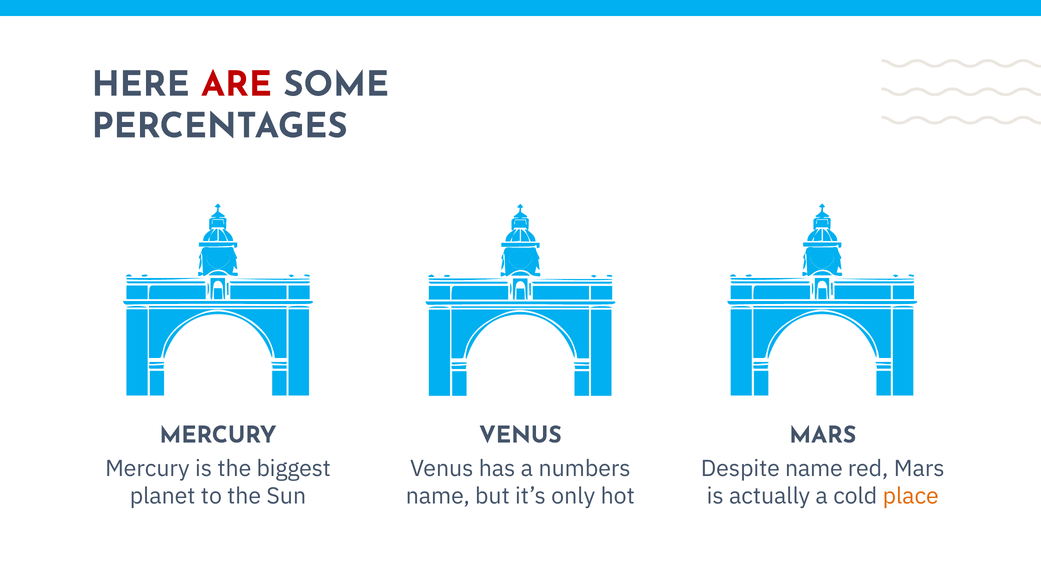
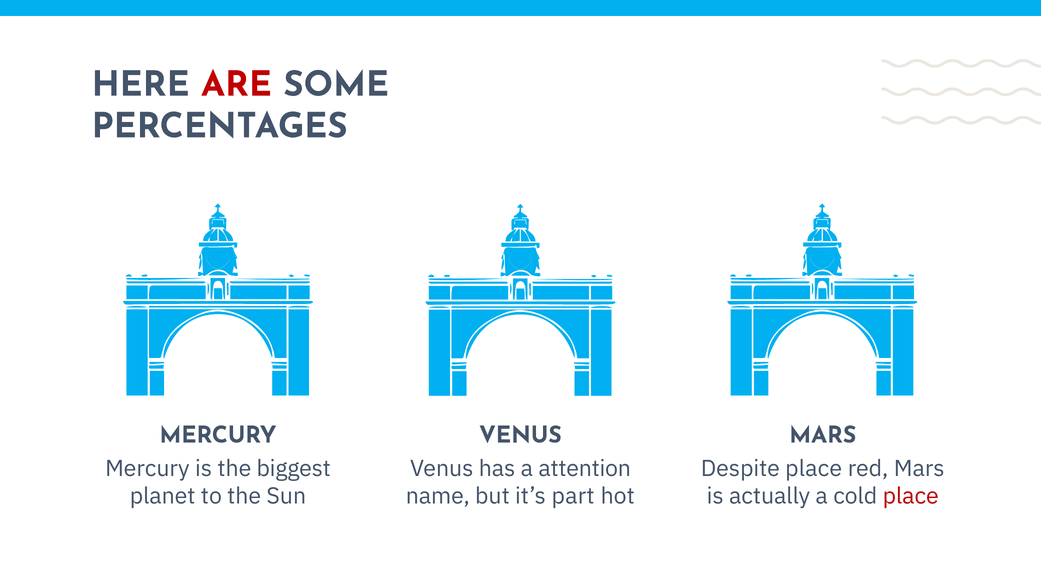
numbers: numbers -> attention
Despite name: name -> place
only: only -> part
place at (911, 497) colour: orange -> red
